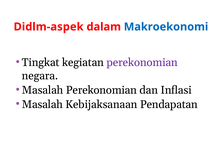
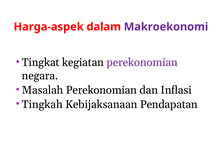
Didlm-aspek: Didlm-aspek -> Harga-aspek
Makroekonomi colour: blue -> purple
Masalah at (42, 104): Masalah -> Tingkah
